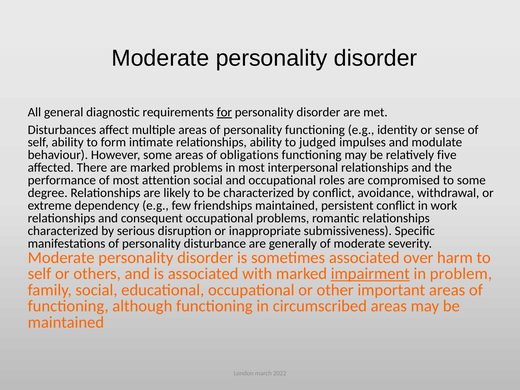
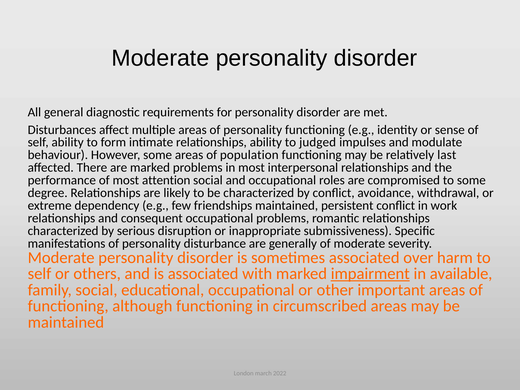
for underline: present -> none
obligations: obligations -> population
five: five -> last
problem: problem -> available
